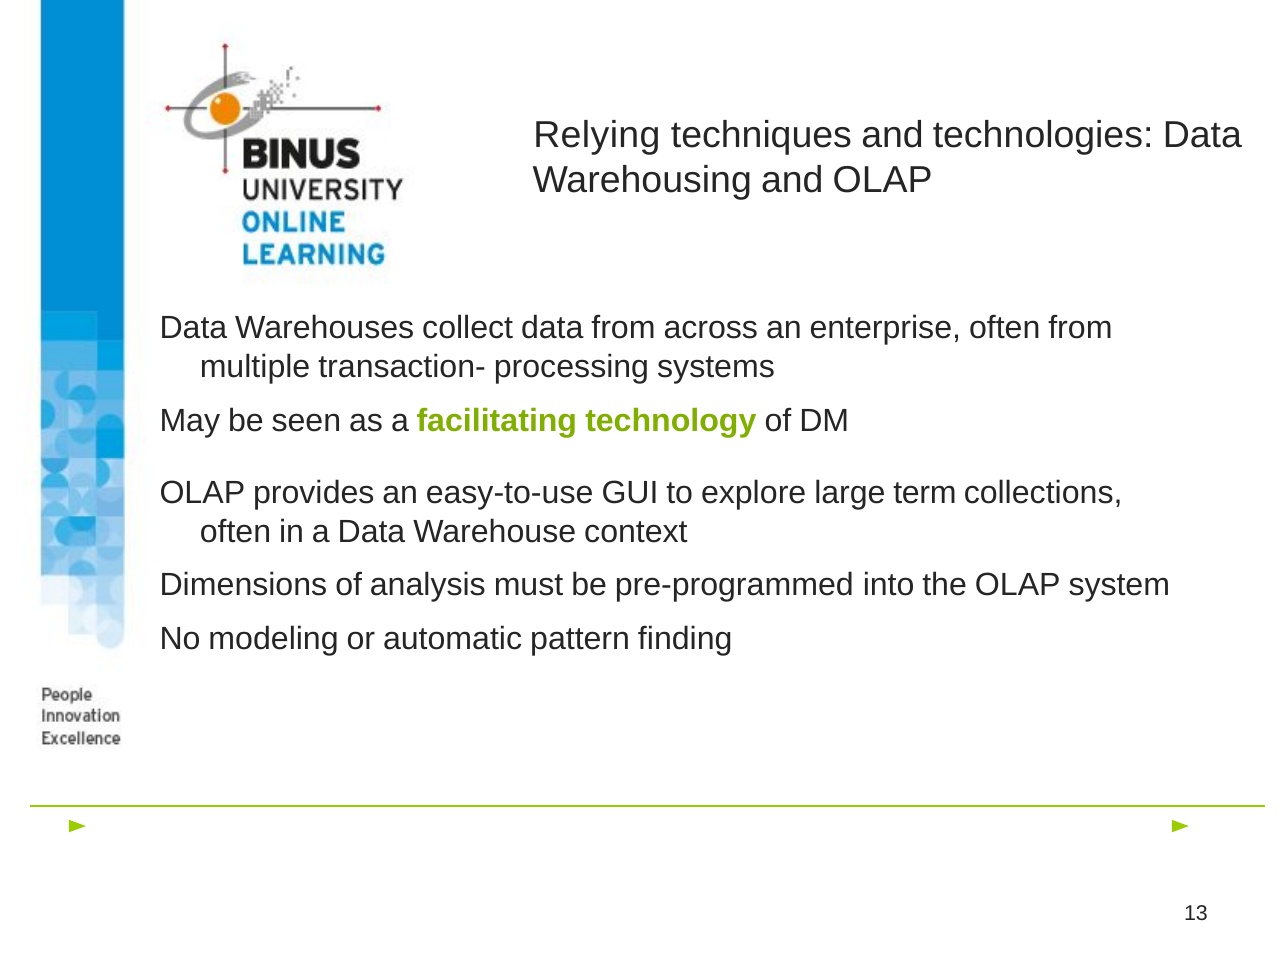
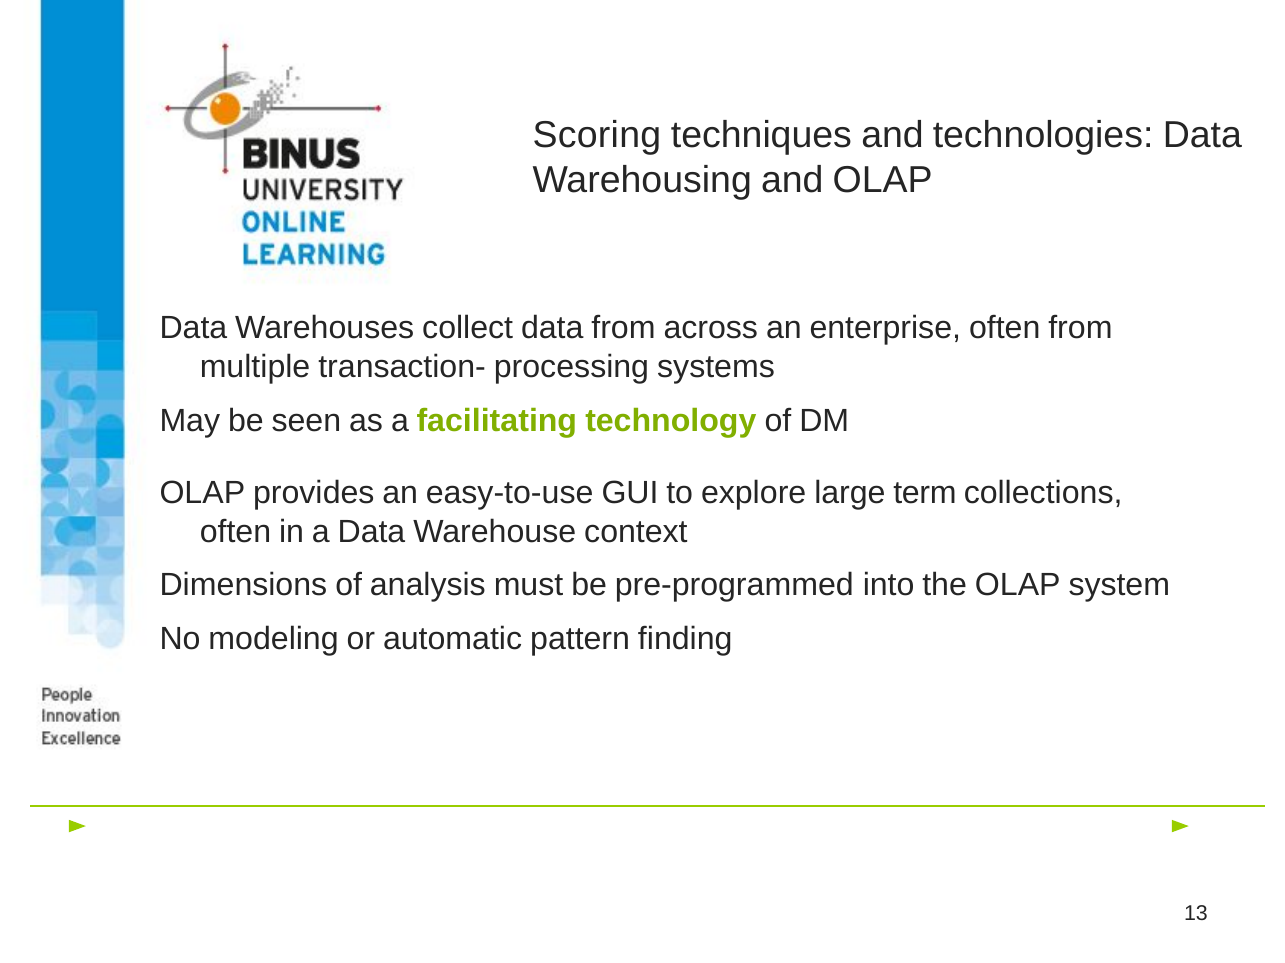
Relying: Relying -> Scoring
